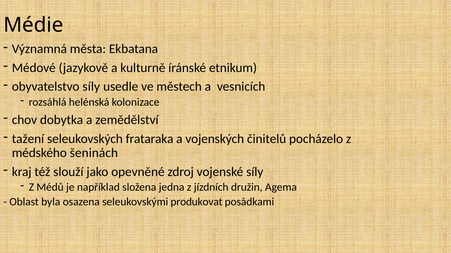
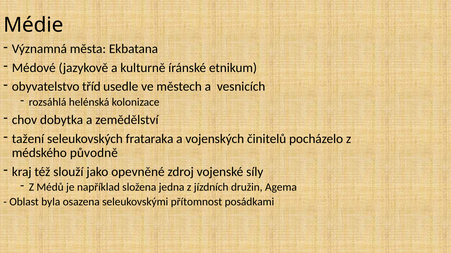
obyvatelstvo síly: síly -> tříd
šeninách: šeninách -> původně
produkovat: produkovat -> přítomnost
